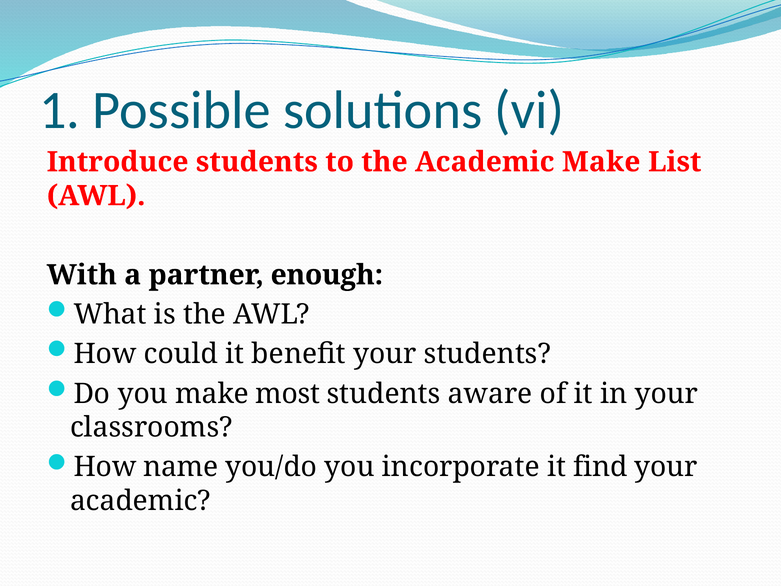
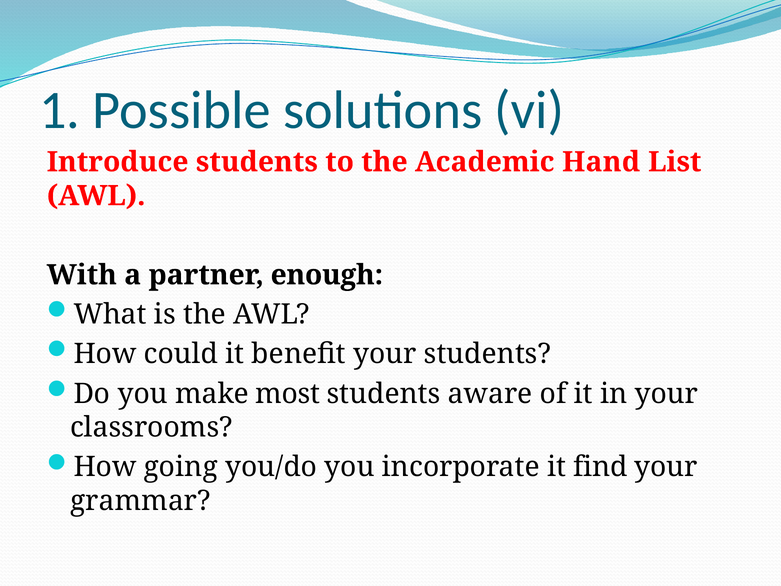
Academic Make: Make -> Hand
name: name -> going
academic at (140, 501): academic -> grammar
